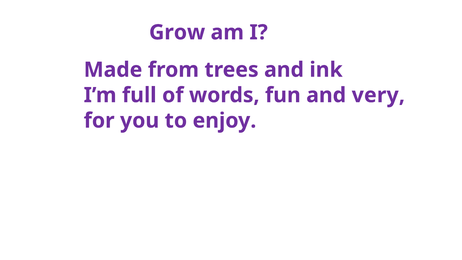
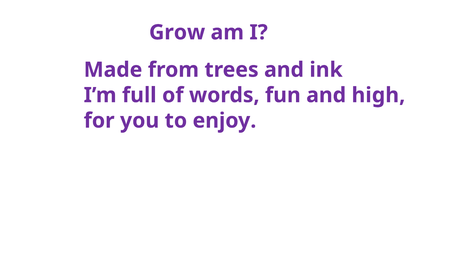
very: very -> high
